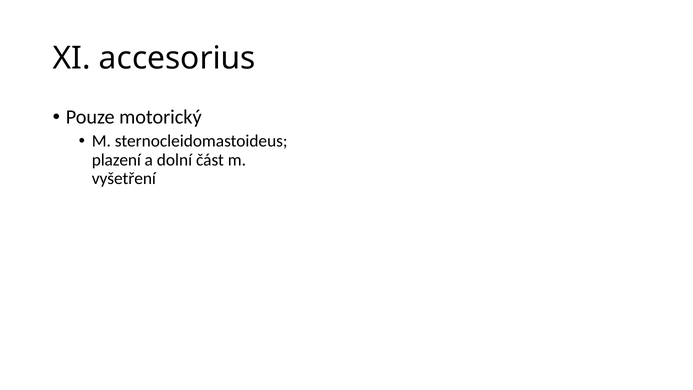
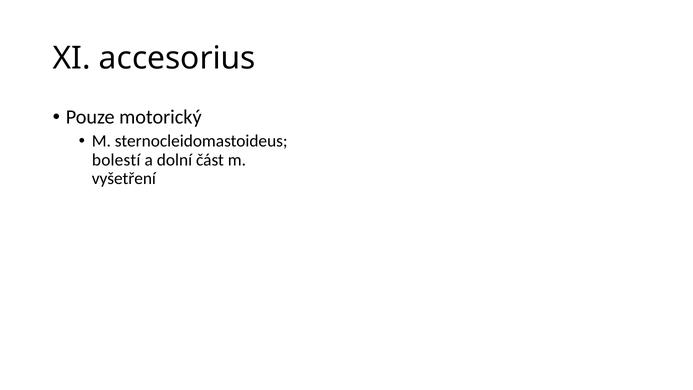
plazení: plazení -> bolestí
